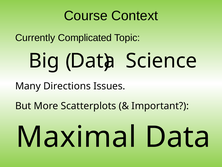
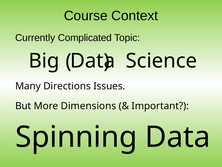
Scatterplots: Scatterplots -> Dimensions
Maximal: Maximal -> Spinning
